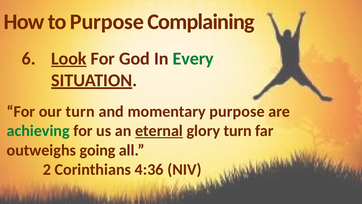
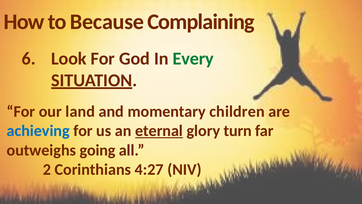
to Purpose: Purpose -> Because
Look underline: present -> none
our turn: turn -> land
momentary purpose: purpose -> children
achieving colour: green -> blue
4:36: 4:36 -> 4:27
